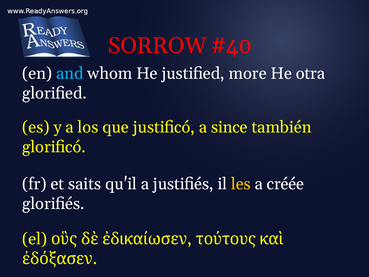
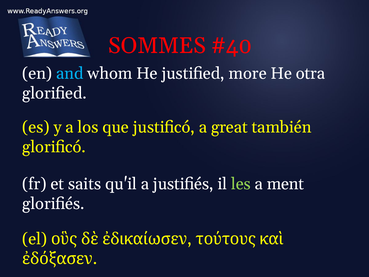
SORROW: SORROW -> SOMMES
since: since -> great
les colour: yellow -> light green
créée: créée -> ment
